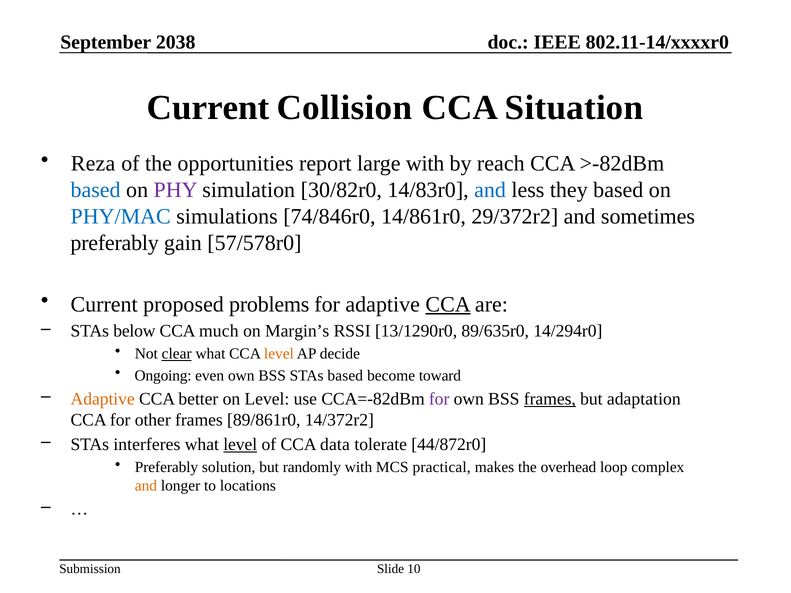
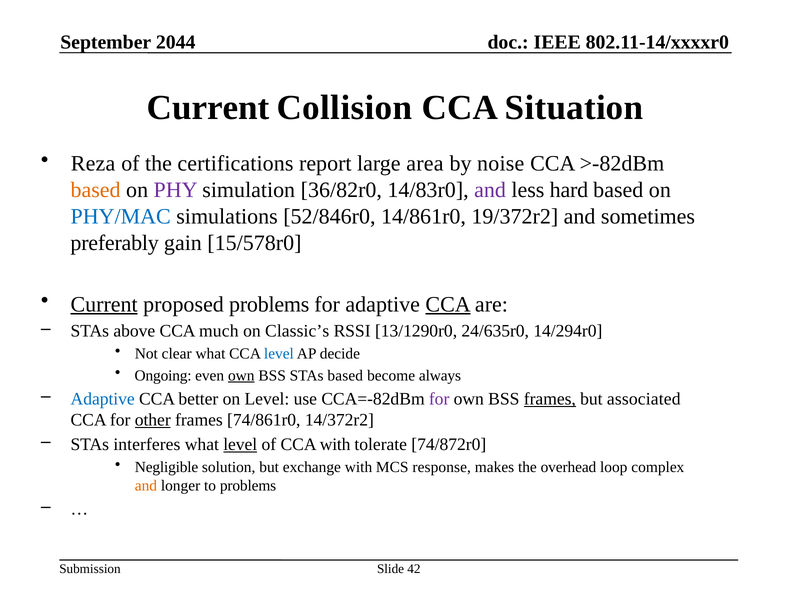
2038: 2038 -> 2044
opportunities: opportunities -> certifications
large with: with -> area
reach: reach -> noise
based at (96, 190) colour: blue -> orange
30/82r0: 30/82r0 -> 36/82r0
and at (490, 190) colour: blue -> purple
they: they -> hard
74/846r0: 74/846r0 -> 52/846r0
29/372r2: 29/372r2 -> 19/372r2
57/578r0: 57/578r0 -> 15/578r0
Current at (104, 304) underline: none -> present
below: below -> above
Margin’s: Margin’s -> Classic’s
89/635r0: 89/635r0 -> 24/635r0
clear underline: present -> none
level at (279, 354) colour: orange -> blue
own at (241, 376) underline: none -> present
toward: toward -> always
Adaptive at (103, 399) colour: orange -> blue
adaptation: adaptation -> associated
other underline: none -> present
89/861r0: 89/861r0 -> 74/861r0
CCA data: data -> with
44/872r0: 44/872r0 -> 74/872r0
Preferably at (167, 467): Preferably -> Negligible
randomly: randomly -> exchange
practical: practical -> response
to locations: locations -> problems
10: 10 -> 42
